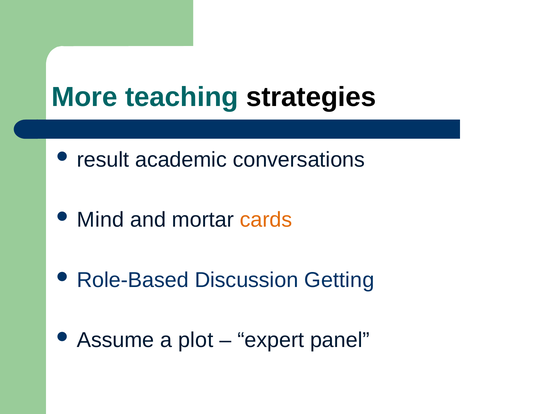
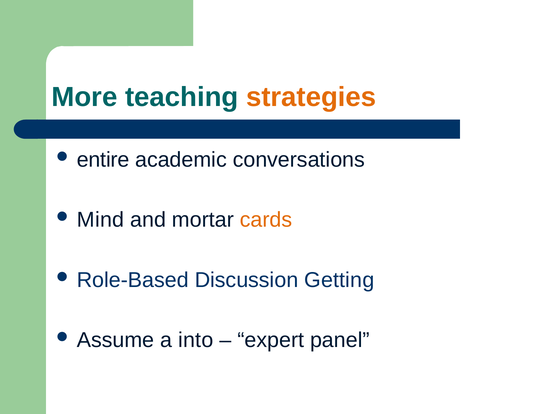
strategies colour: black -> orange
result: result -> entire
plot: plot -> into
